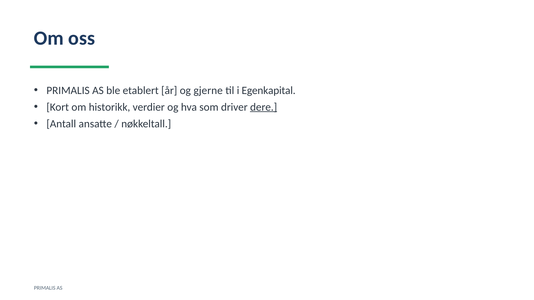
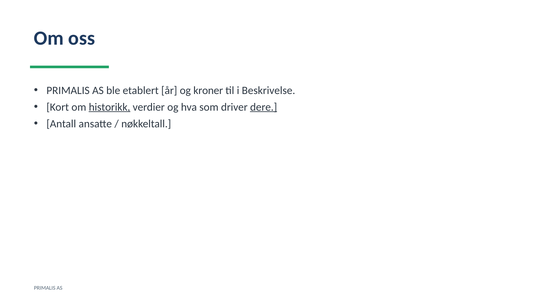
gjerne: gjerne -> kroner
Egenkapital: Egenkapital -> Beskrivelse
historikk underline: none -> present
